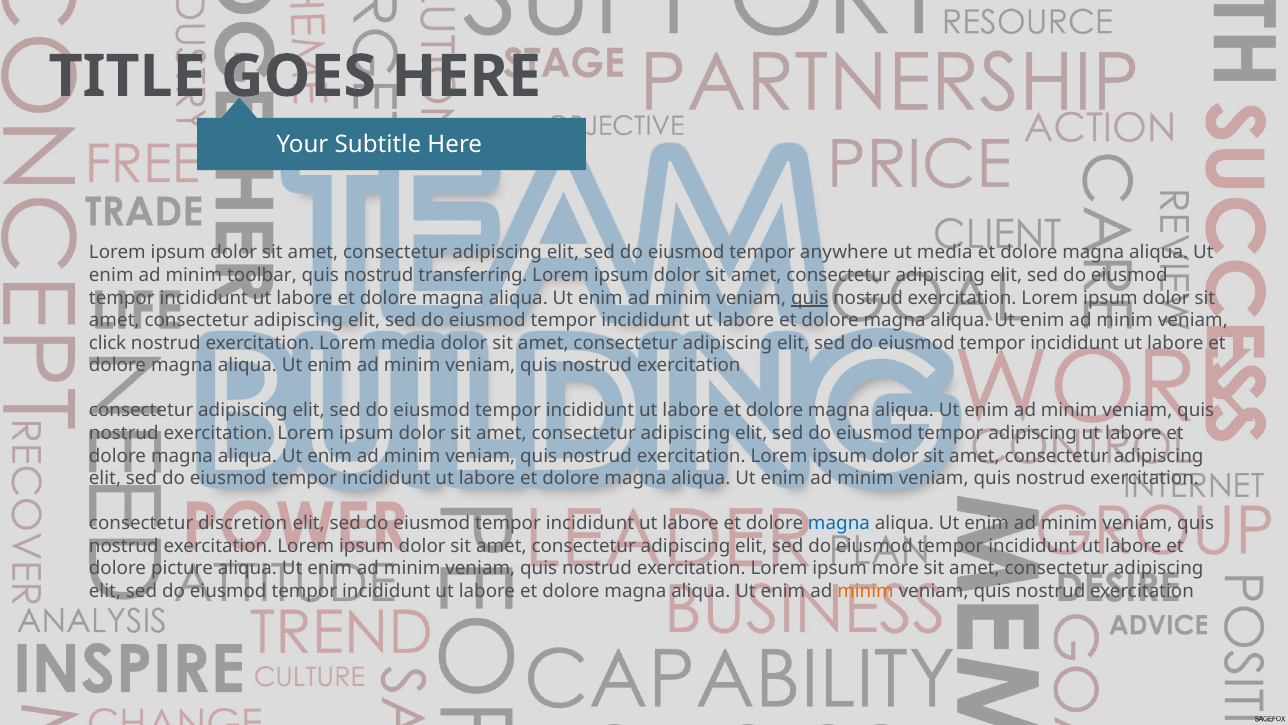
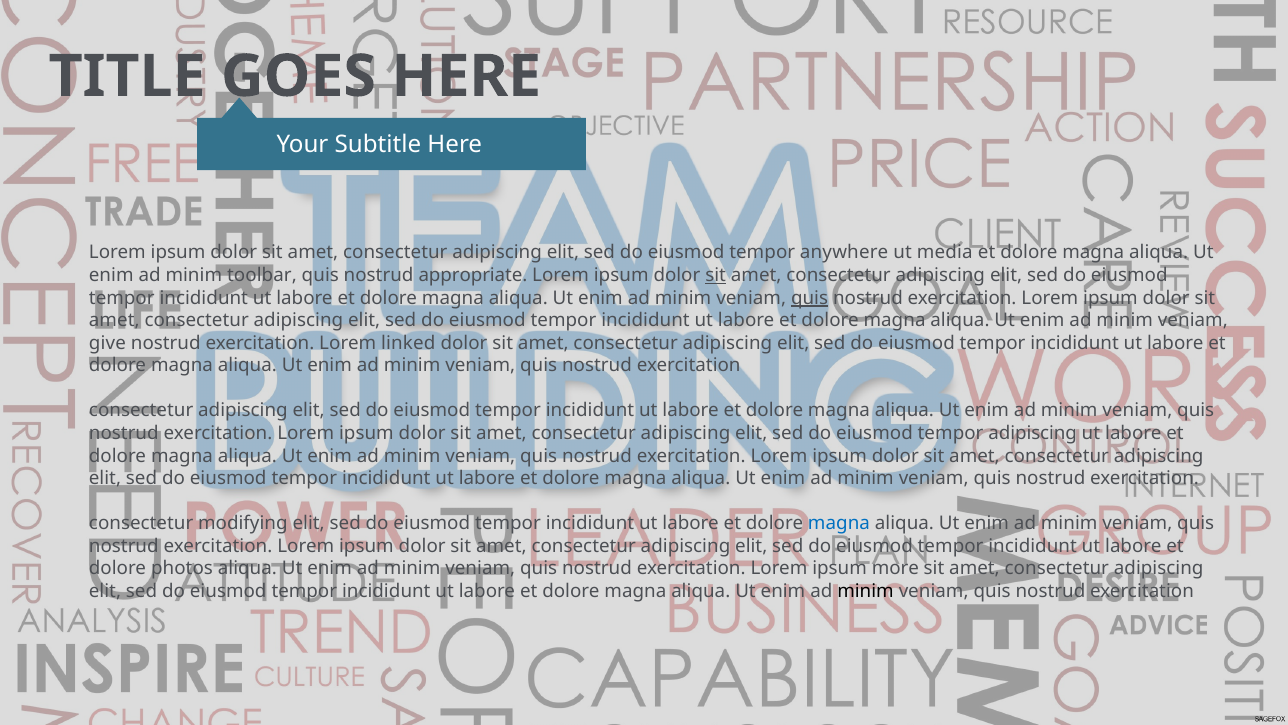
transferring: transferring -> appropriate
sit at (716, 275) underline: none -> present
click: click -> give
Lorem media: media -> linked
discretion: discretion -> modifying
picture: picture -> photos
minim at (866, 591) colour: orange -> black
